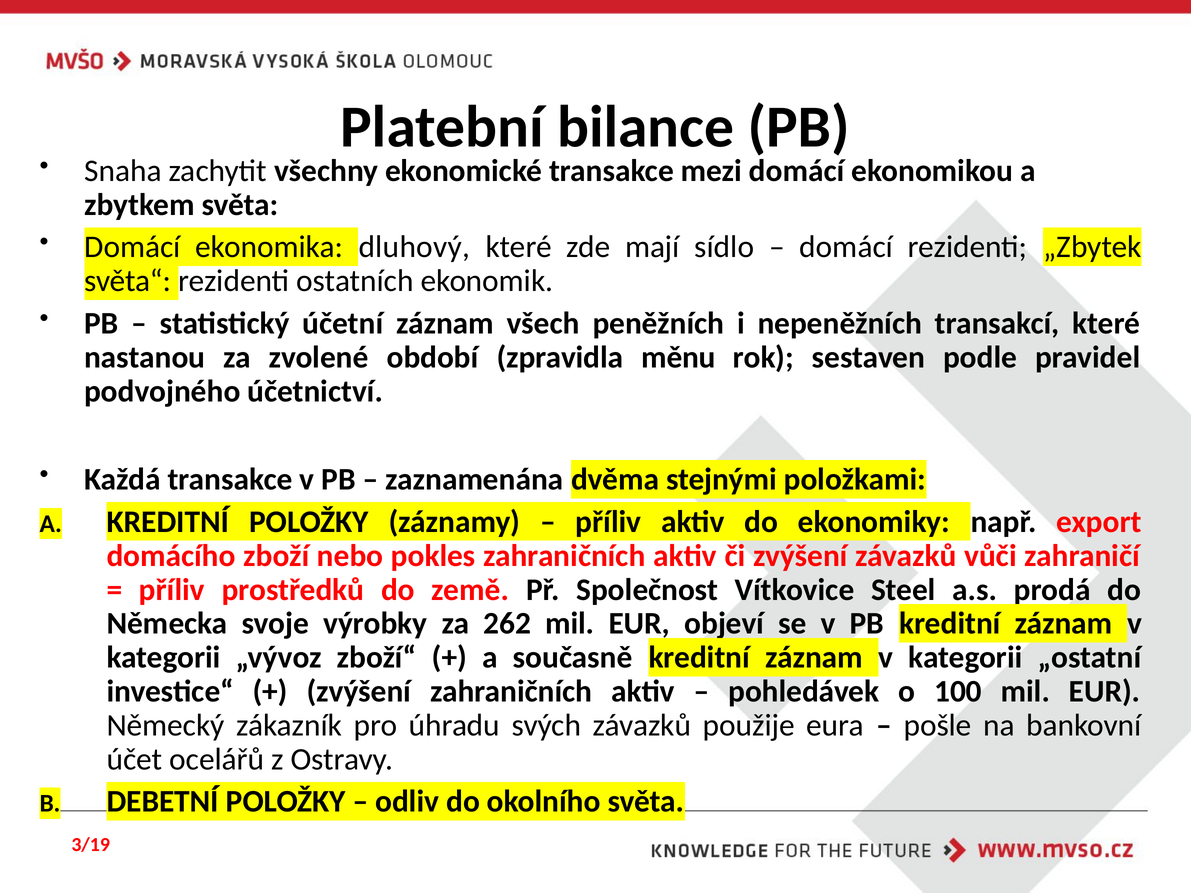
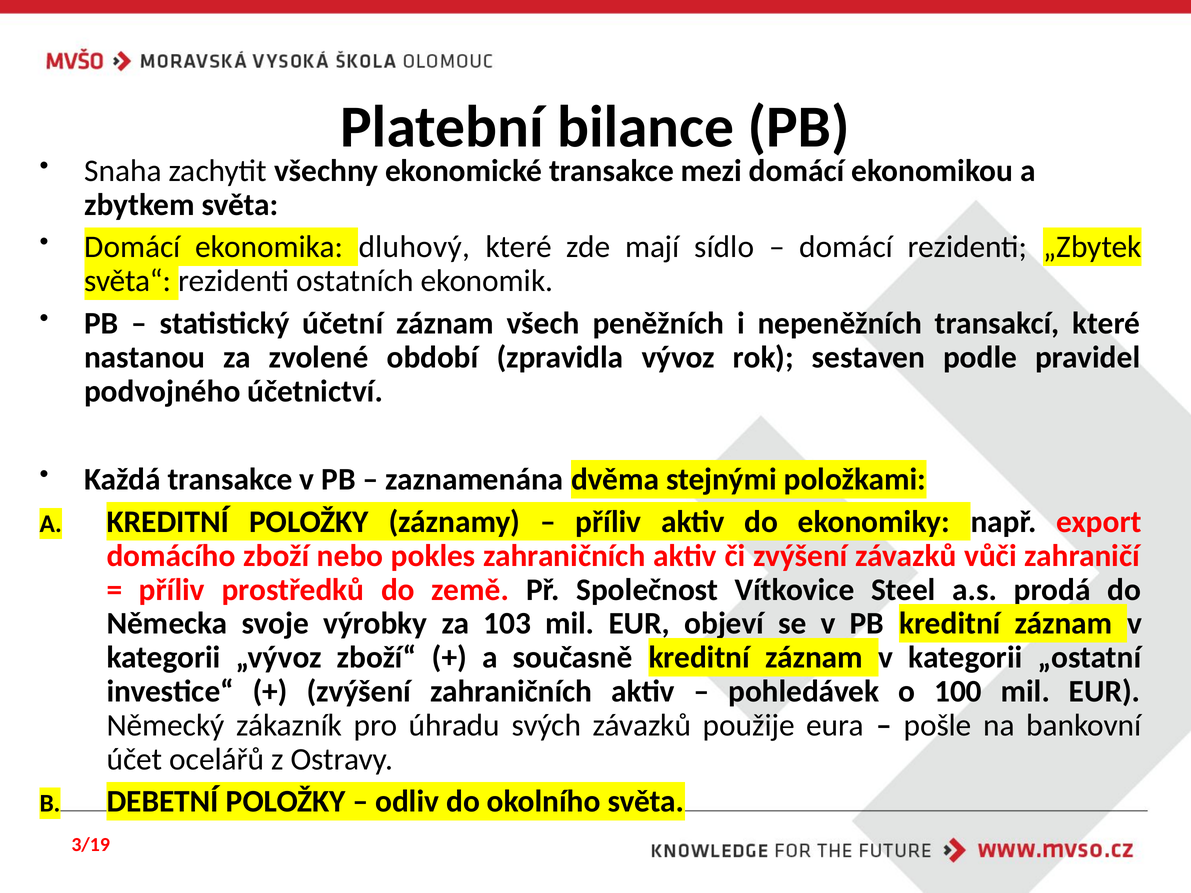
měnu: měnu -> vývoz
262: 262 -> 103
